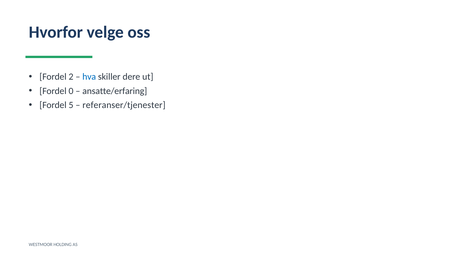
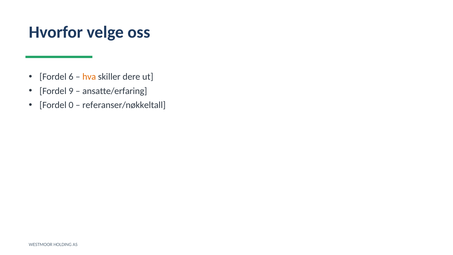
2: 2 -> 6
hva colour: blue -> orange
0: 0 -> 9
5: 5 -> 0
referanser/tjenester: referanser/tjenester -> referanser/nøkkeltall
